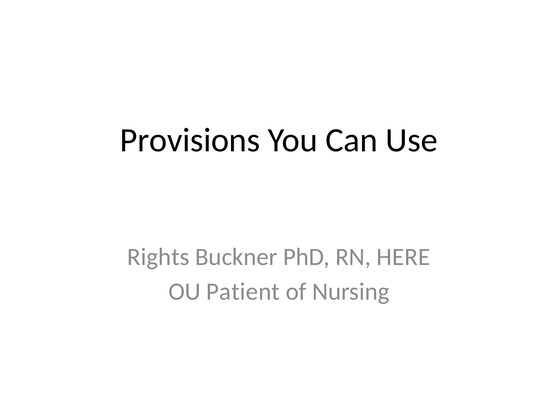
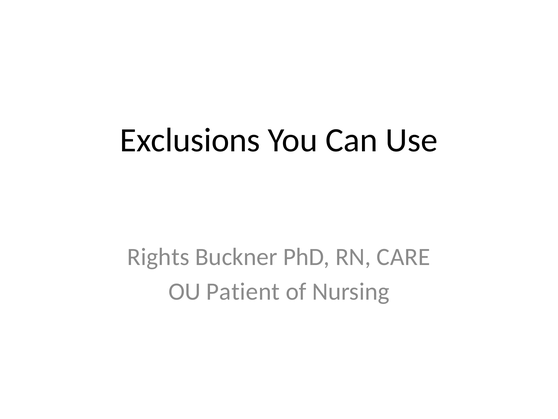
Provisions: Provisions -> Exclusions
HERE: HERE -> CARE
